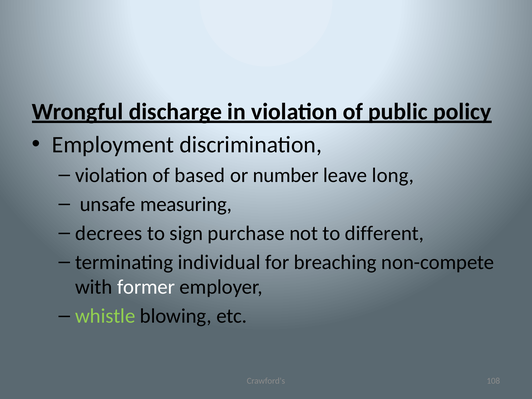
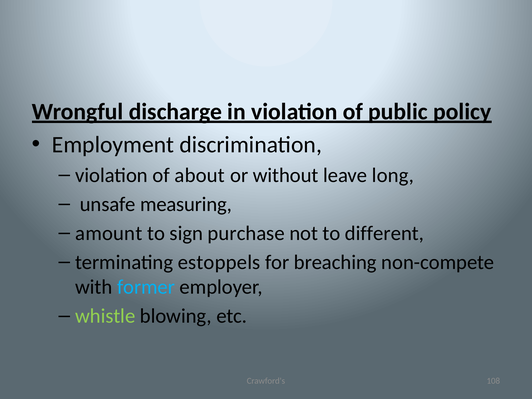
based: based -> about
number: number -> without
decrees: decrees -> amount
individual: individual -> estoppels
former colour: white -> light blue
